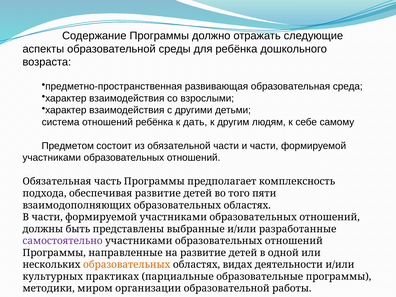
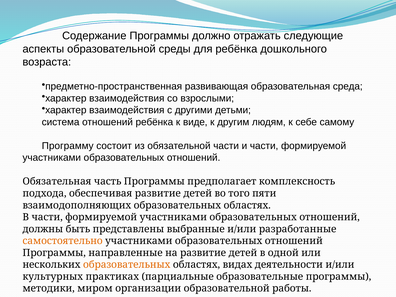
дать: дать -> виде
Предметом: Предметом -> Программу
самостоятельно colour: purple -> orange
